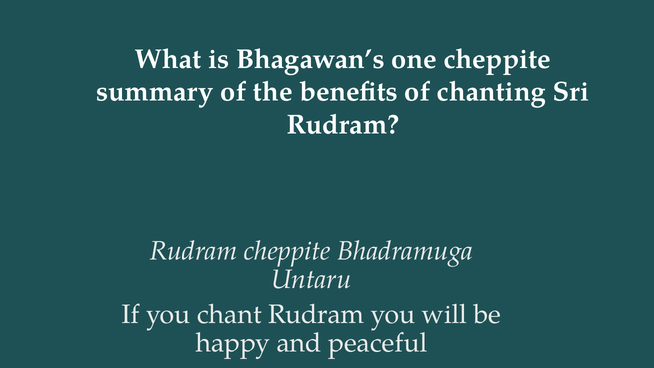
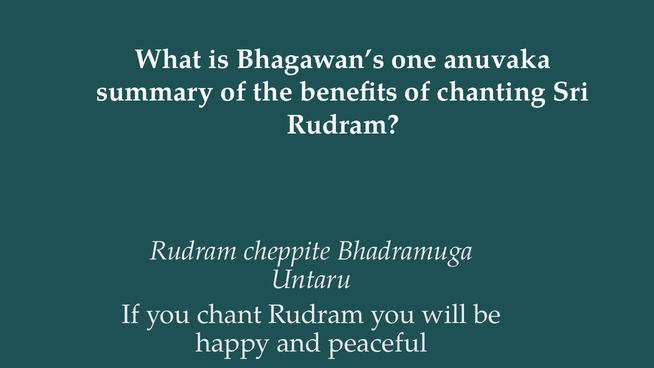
one cheppite: cheppite -> anuvaka
